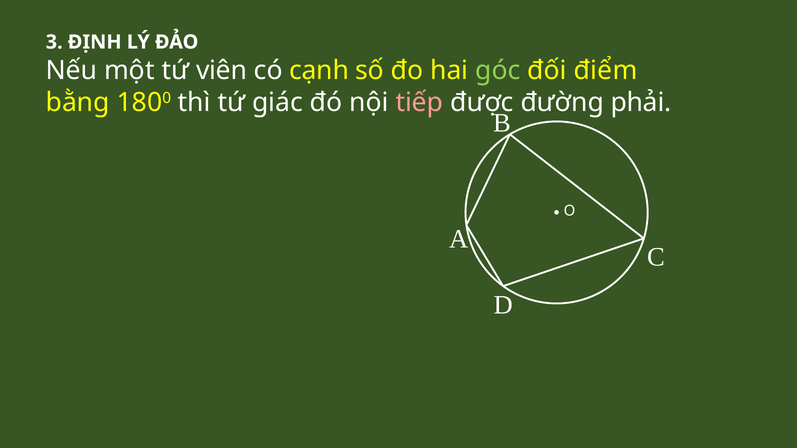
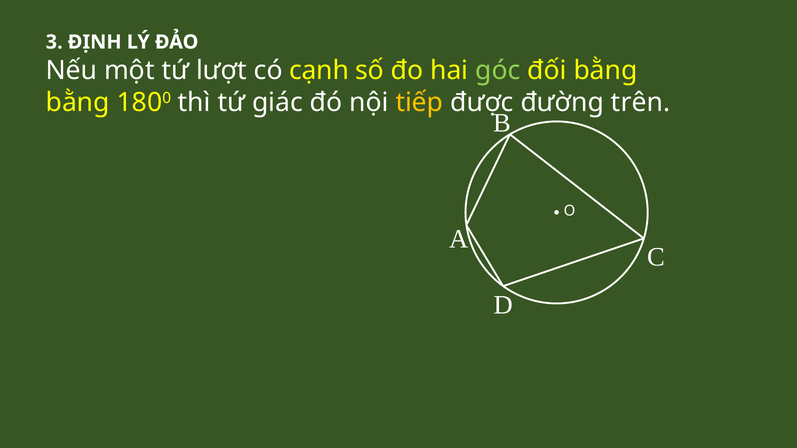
viên: viên -> lượt
đối điểm: điểm -> bằng
tiếp colour: pink -> yellow
phải: phải -> trên
